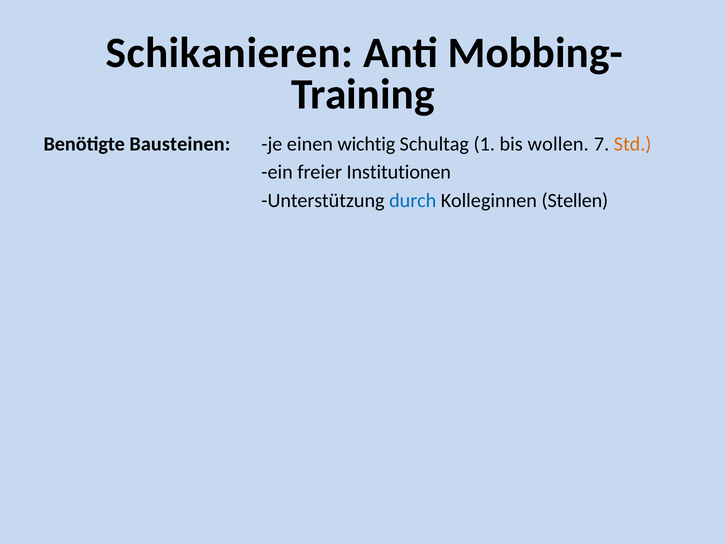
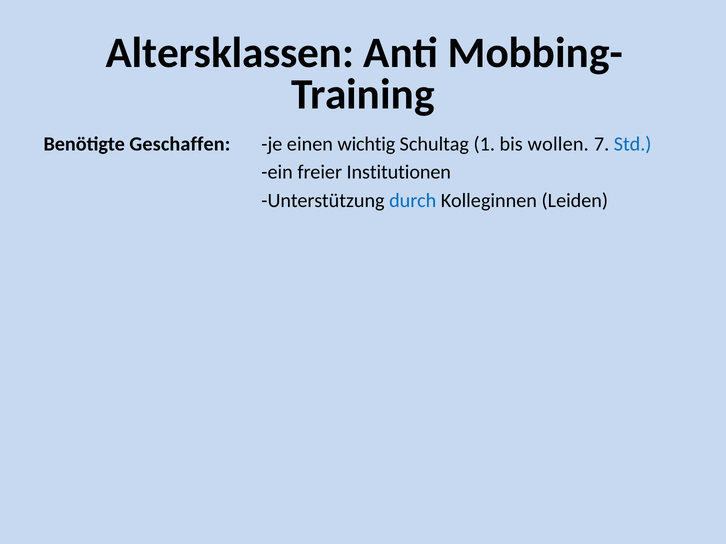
Schikanieren: Schikanieren -> Altersklassen
Bausteinen: Bausteinen -> Geschaffen
Std colour: orange -> blue
Stellen: Stellen -> Leiden
